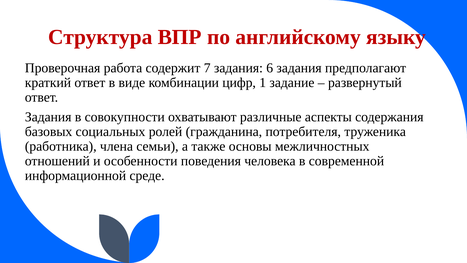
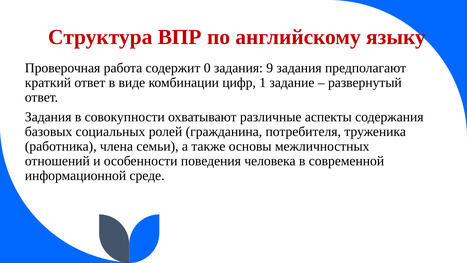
7: 7 -> 0
6: 6 -> 9
